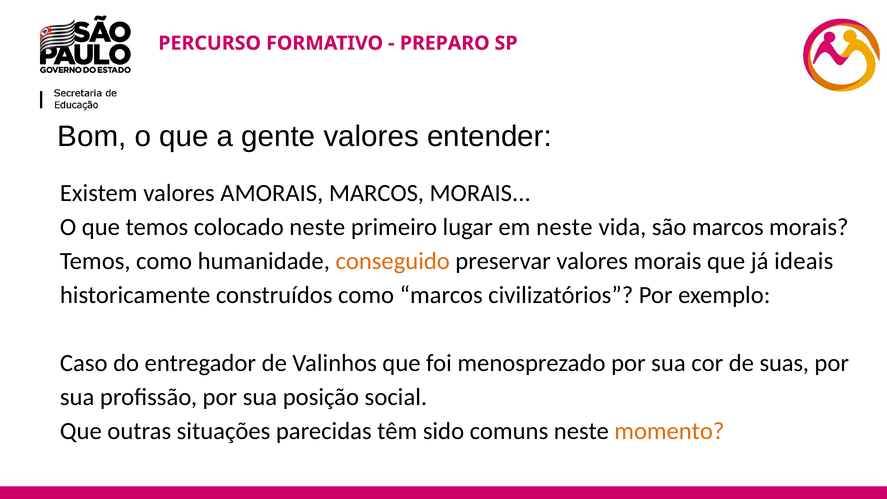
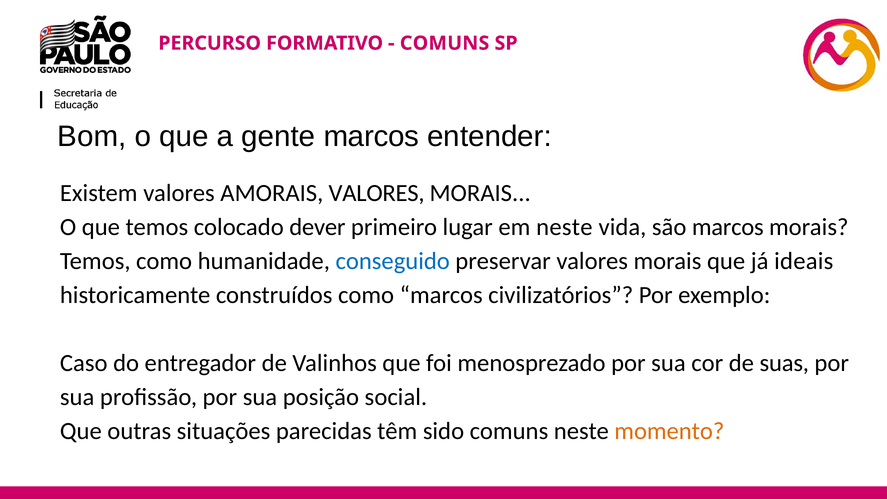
PREPARO at (445, 43): PREPARO -> COMUNS
gente valores: valores -> marcos
AMORAIS MARCOS: MARCOS -> VALORES
colocado neste: neste -> dever
conseguido colour: orange -> blue
